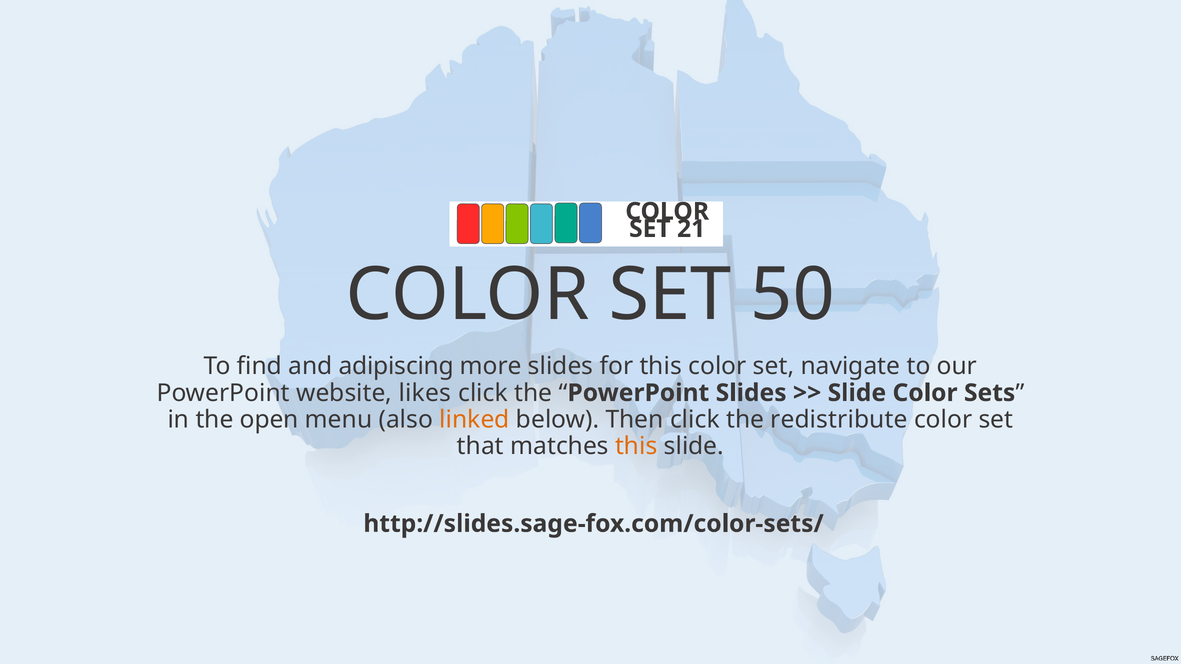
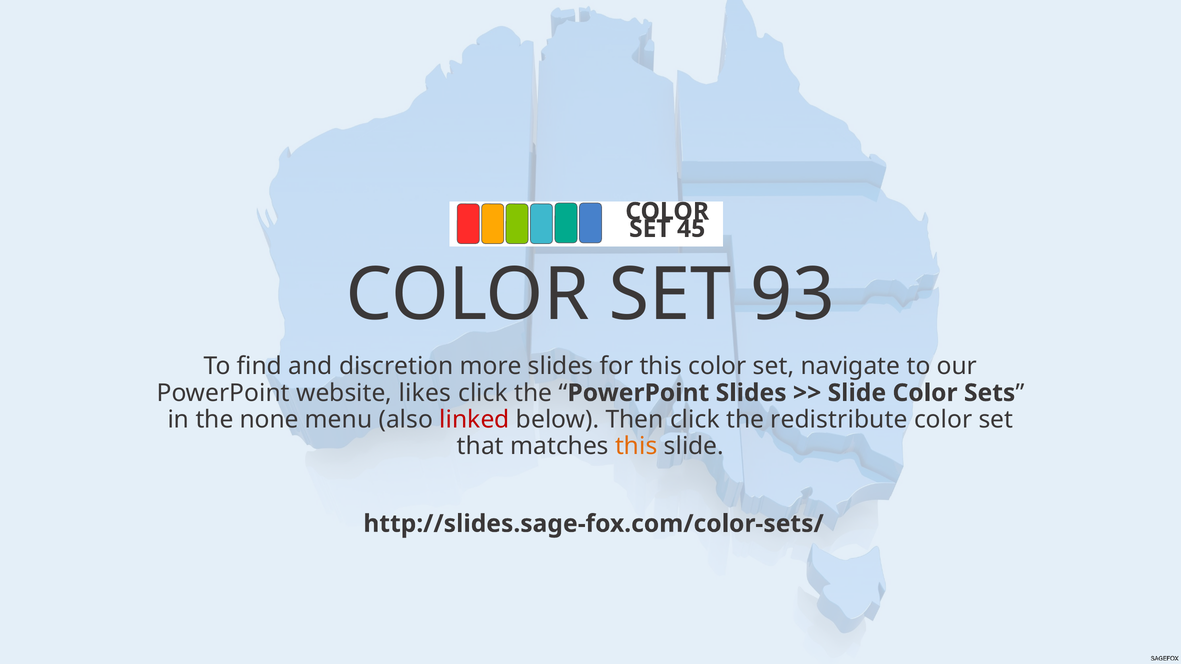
21: 21 -> 45
50: 50 -> 93
adipiscing: adipiscing -> discretion
open: open -> none
linked colour: orange -> red
